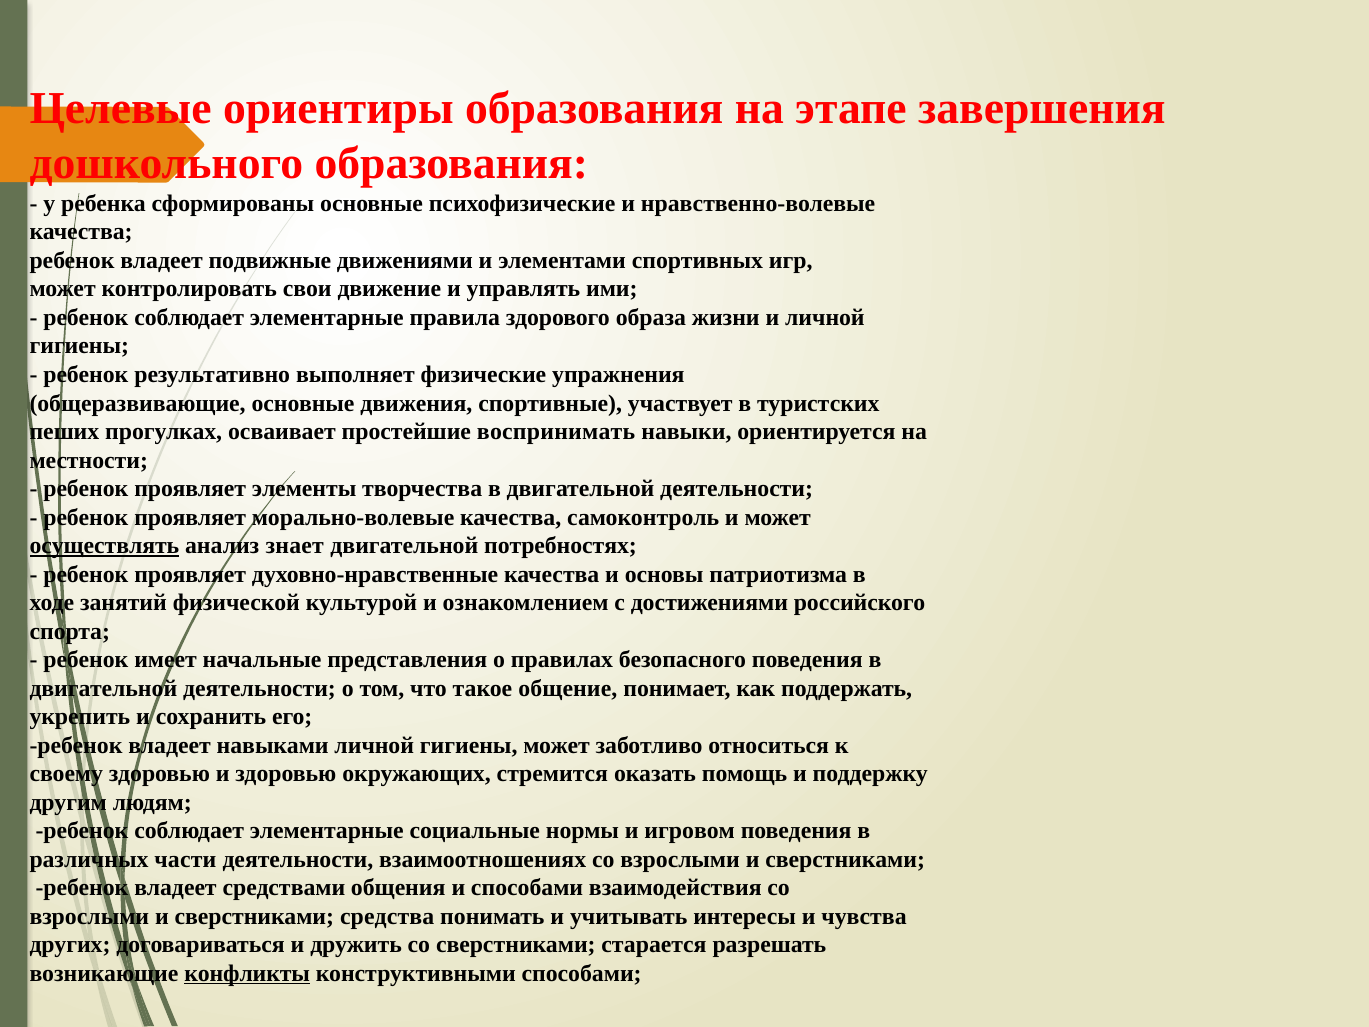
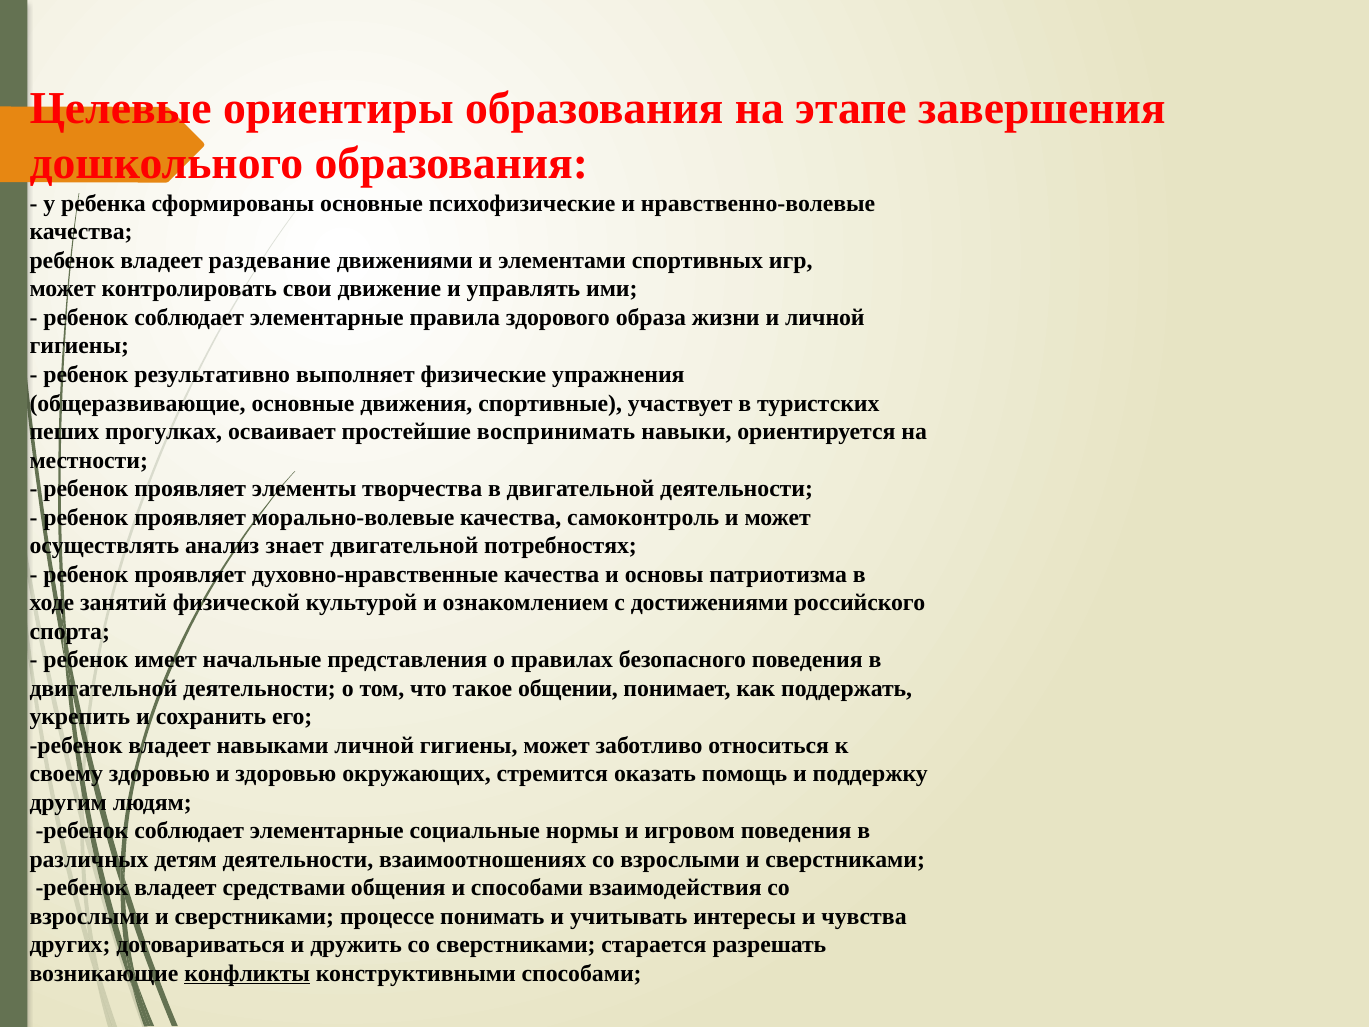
подвижные: подвижные -> раздевание
осуществлять underline: present -> none
общение: общение -> общении
части: части -> детям
средства: средства -> процессе
